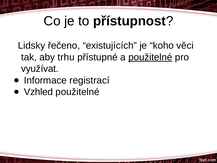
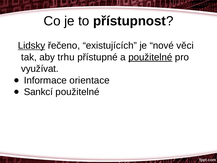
Lidsky underline: none -> present
koho: koho -> nové
registrací: registrací -> orientace
Vzhled: Vzhled -> Sankcí
